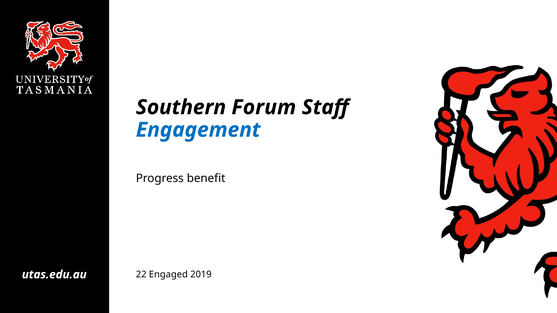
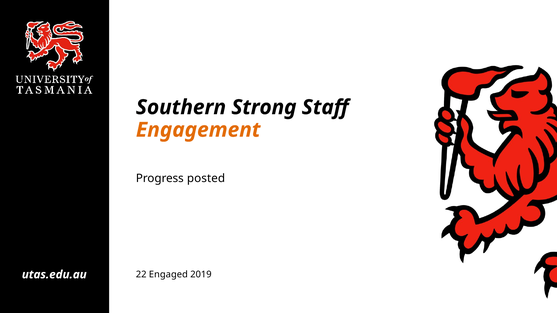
Forum: Forum -> Strong
Engagement colour: blue -> orange
benefit: benefit -> posted
